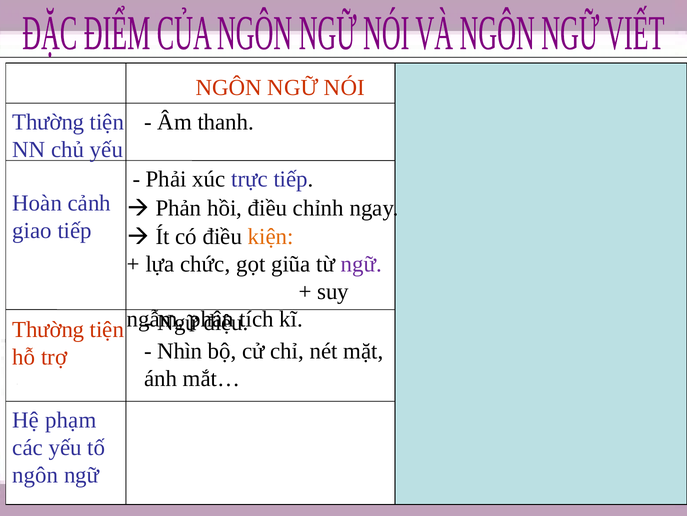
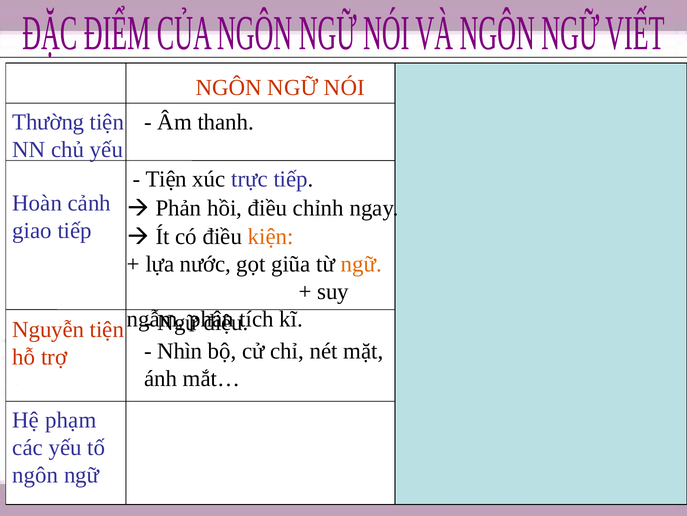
Phải at (166, 179): Phải -> Tiện
chức: chức -> nước
ngữ at (361, 264) colour: purple -> orange
Thường at (48, 329): Thường -> Nguyễn
